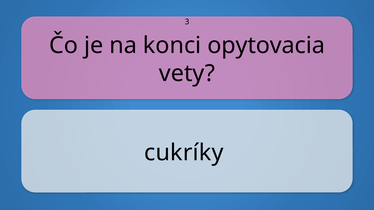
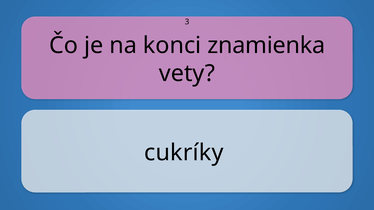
opytovacia: opytovacia -> znamienka
